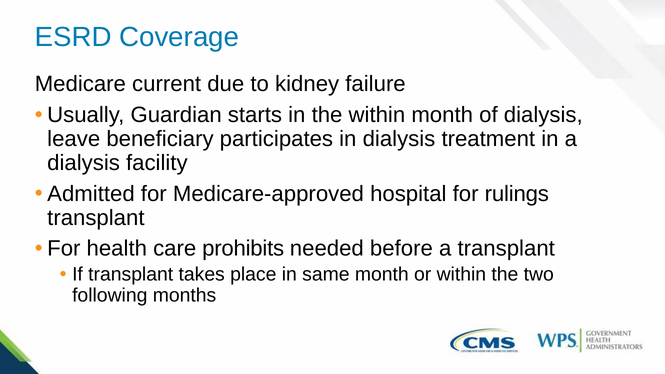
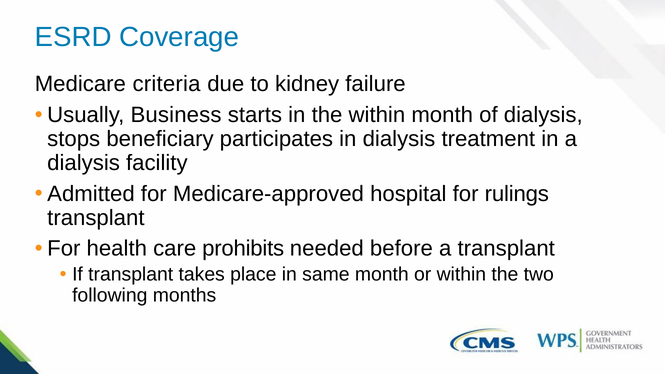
current: current -> criteria
Guardian: Guardian -> Business
leave: leave -> stops
